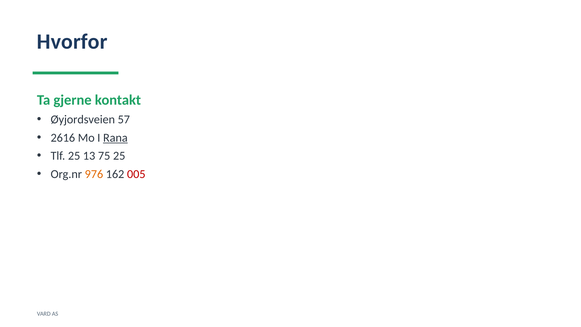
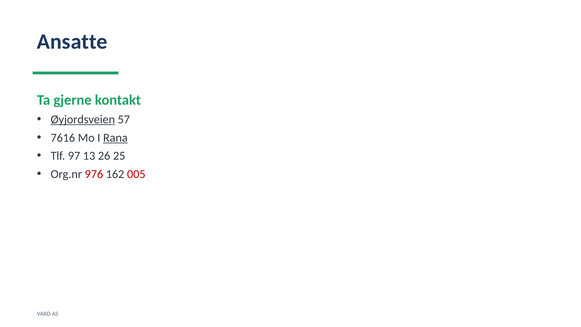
Hvorfor: Hvorfor -> Ansatte
Øyjordsveien underline: none -> present
2616: 2616 -> 7616
Tlf 25: 25 -> 97
75: 75 -> 26
976 colour: orange -> red
